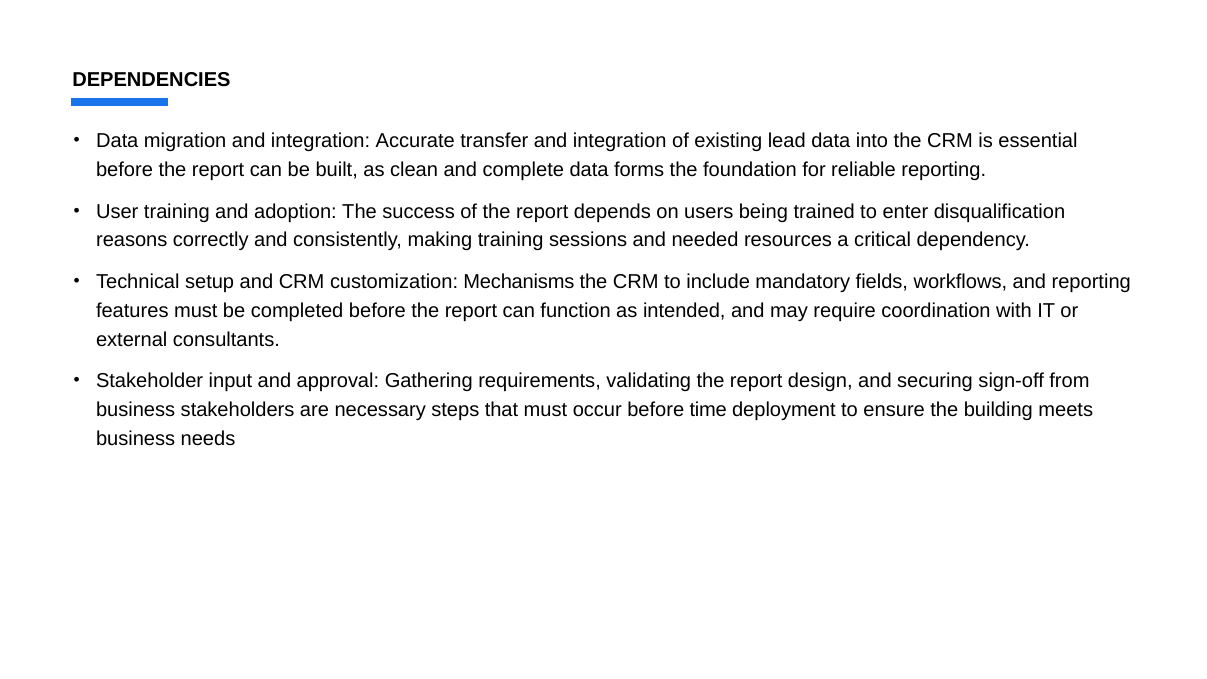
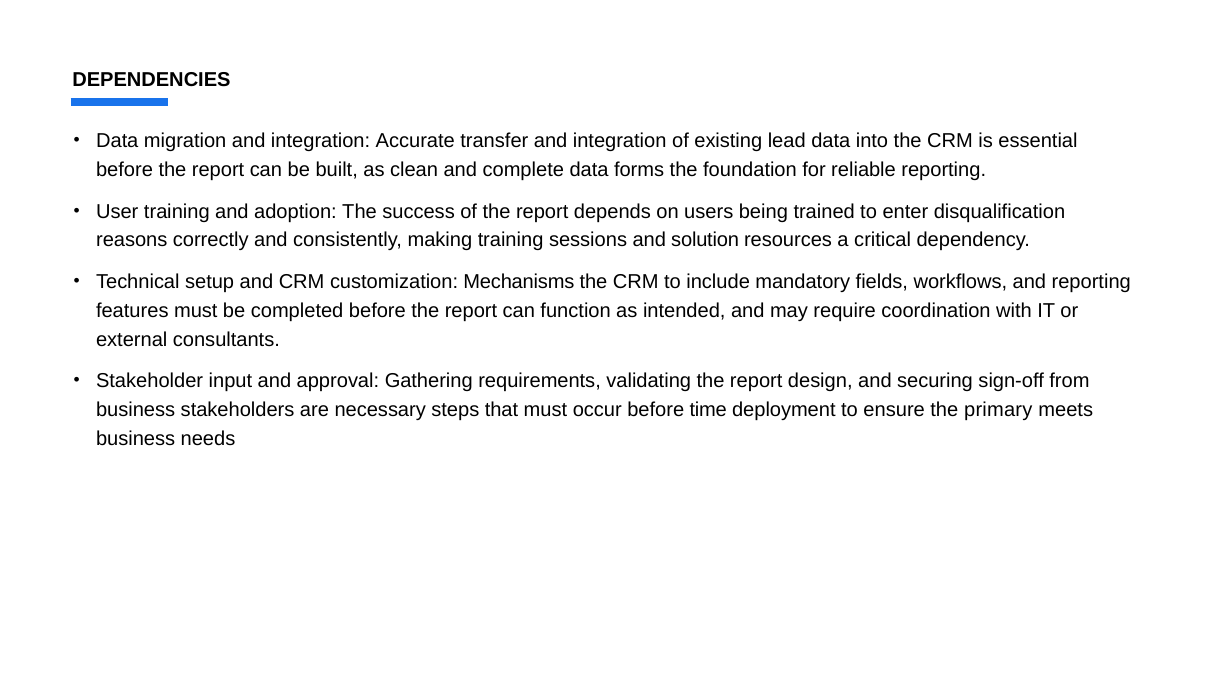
needed: needed -> solution
building: building -> primary
